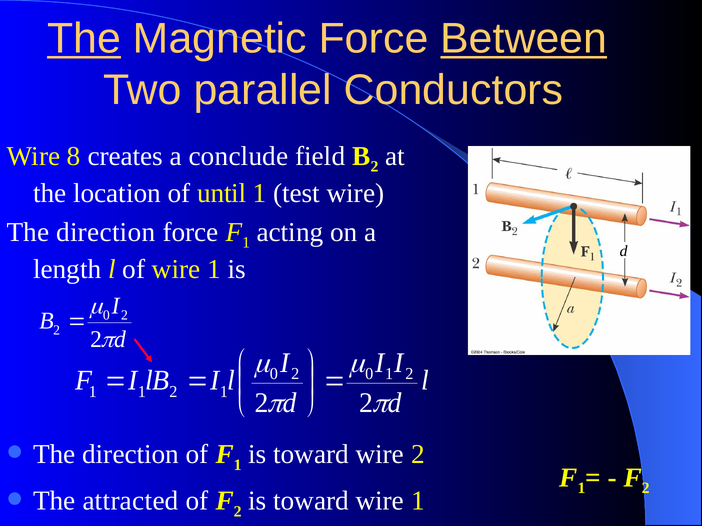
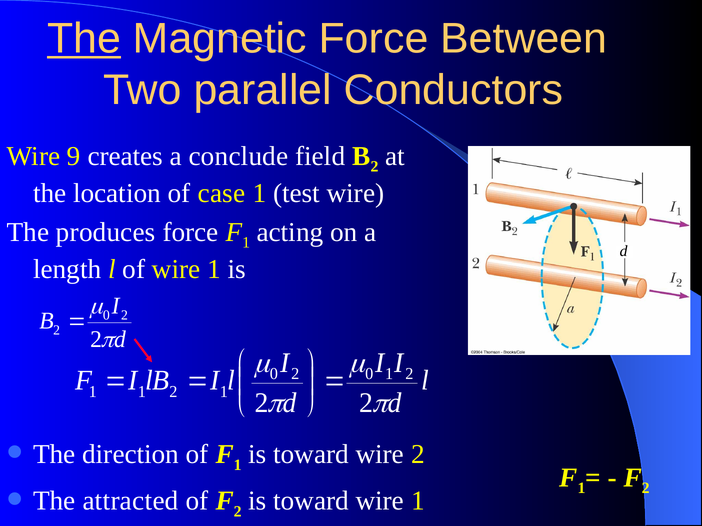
Between underline: present -> none
8: 8 -> 9
until: until -> case
direction at (106, 232): direction -> produces
